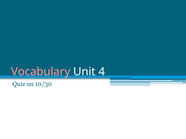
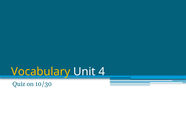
Vocabulary colour: pink -> yellow
